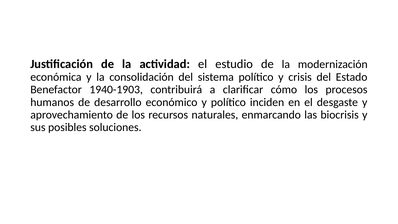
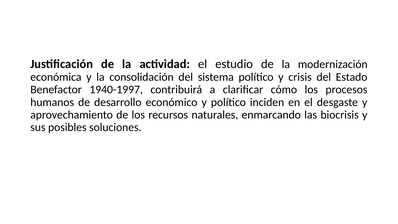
1940-1903: 1940-1903 -> 1940-1997
